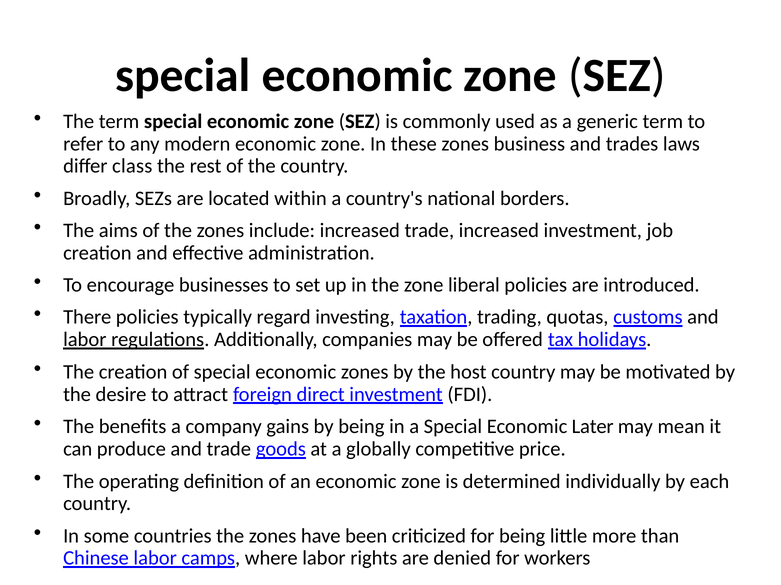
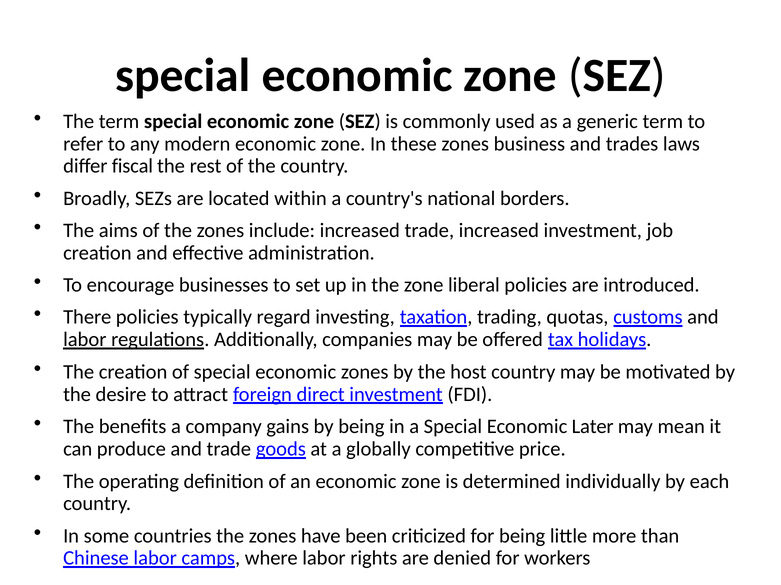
class: class -> fiscal
